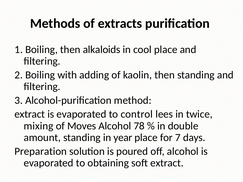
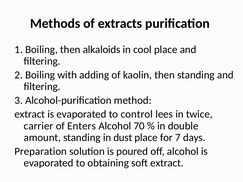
mixing: mixing -> carrier
Moves: Moves -> Enters
78: 78 -> 70
year: year -> dust
